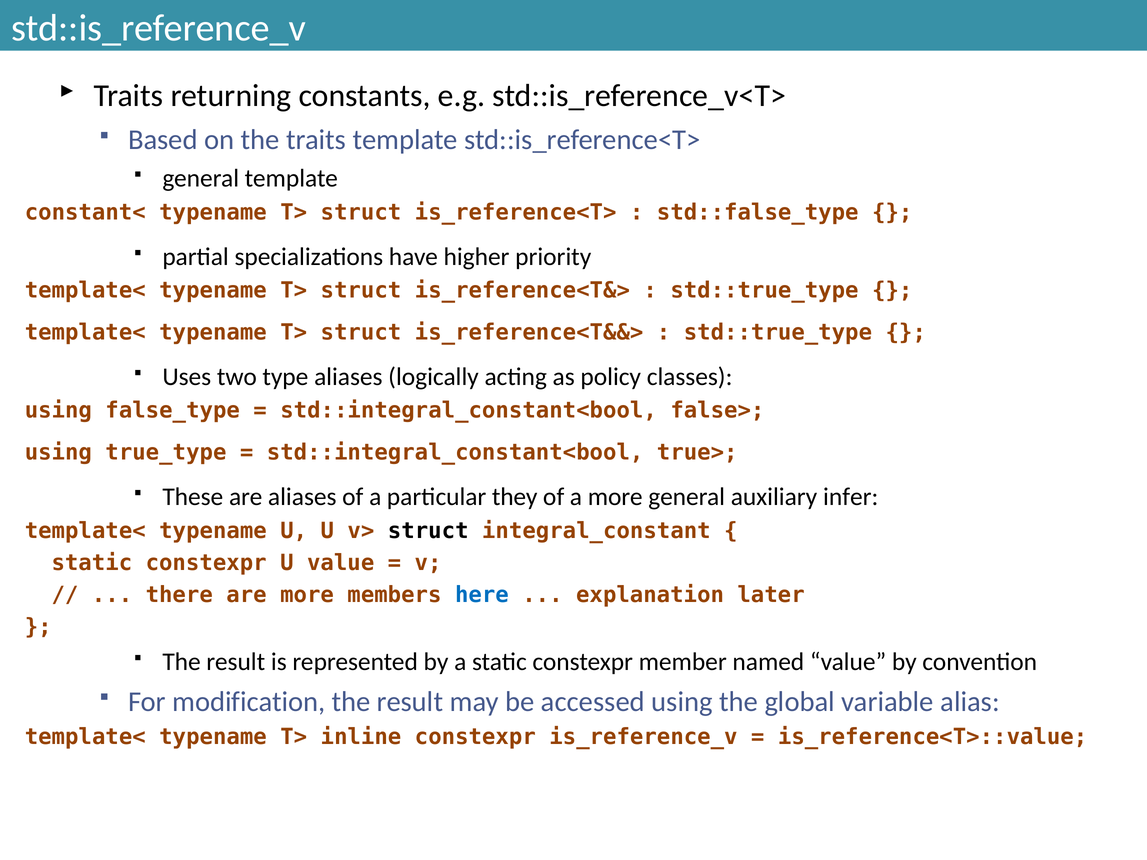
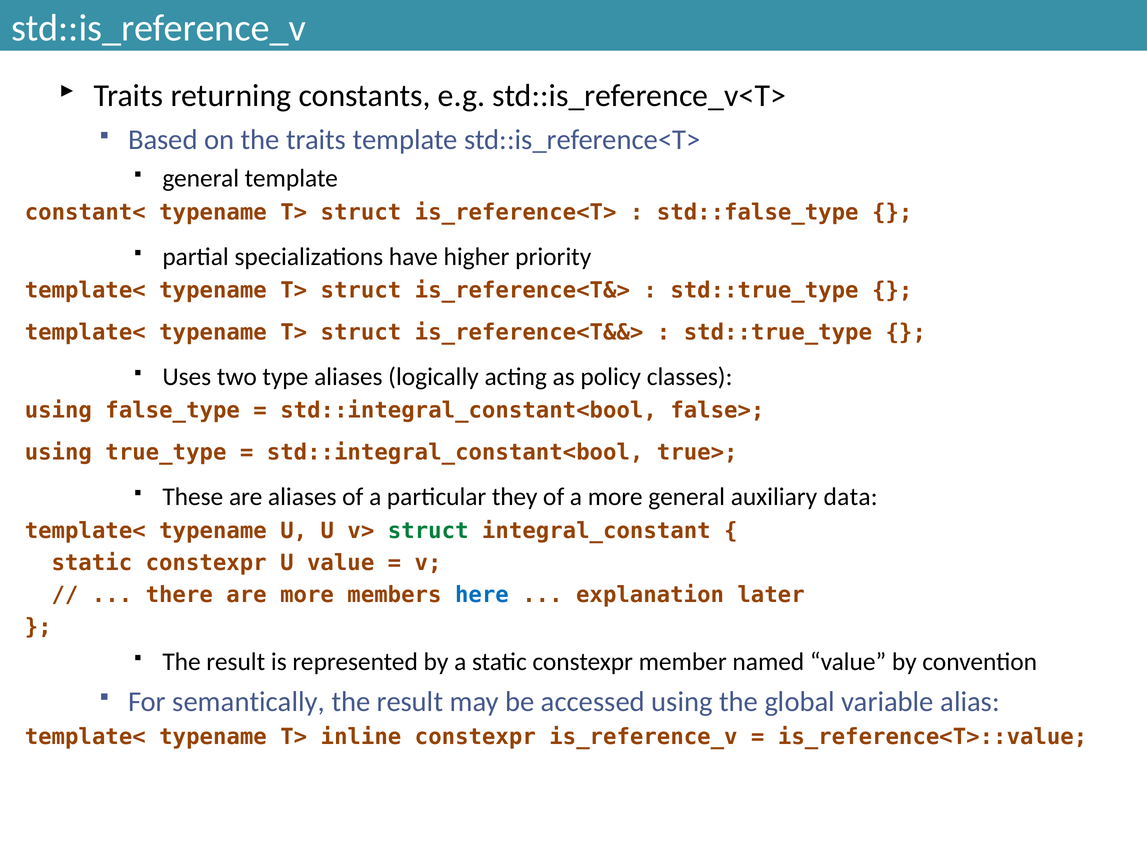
infer: infer -> data
struct at (428, 531) colour: black -> green
modification: modification -> semantically
